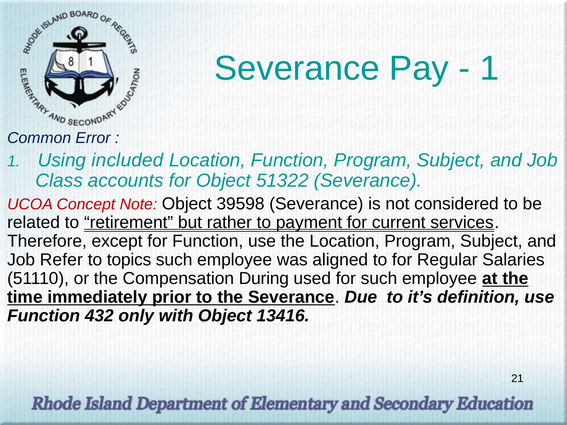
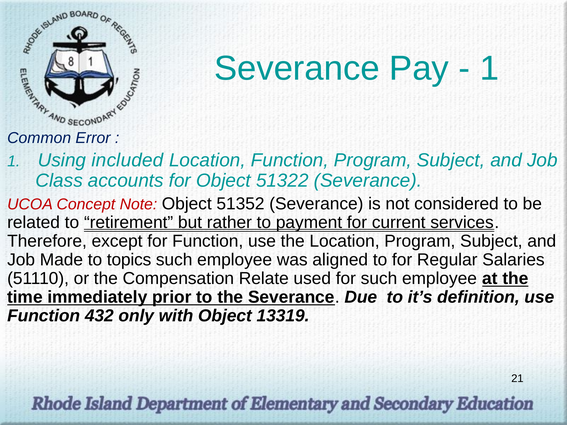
39598: 39598 -> 51352
Refer: Refer -> Made
During: During -> Relate
13416: 13416 -> 13319
